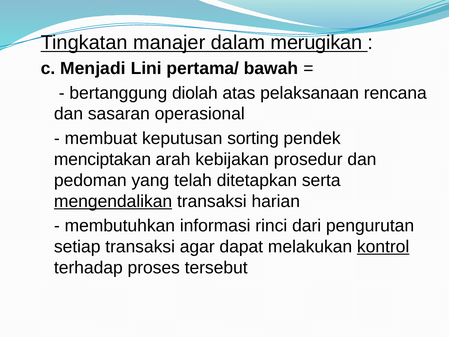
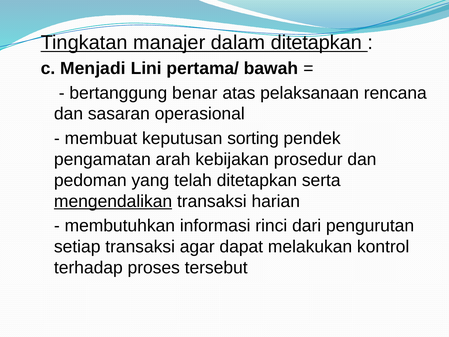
dalam merugikan: merugikan -> ditetapkan
diolah: diolah -> benar
menciptakan: menciptakan -> pengamatan
kontrol underline: present -> none
